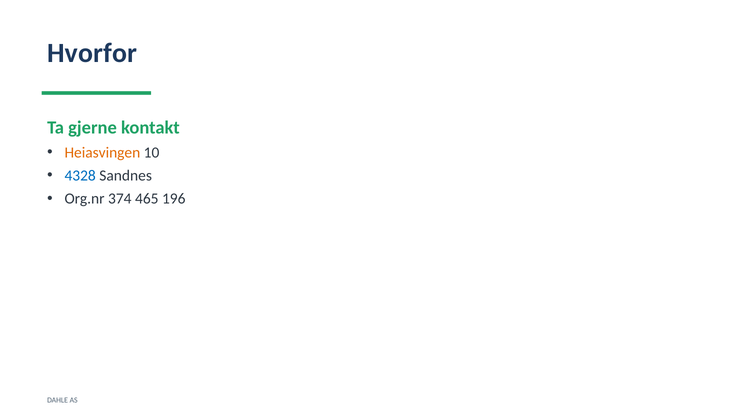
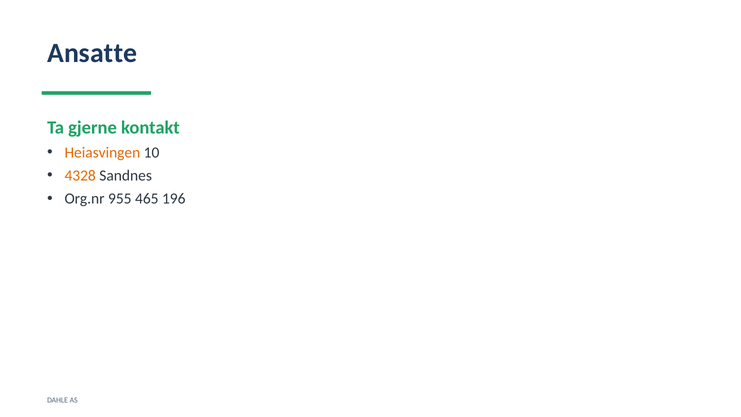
Hvorfor: Hvorfor -> Ansatte
4328 colour: blue -> orange
374: 374 -> 955
